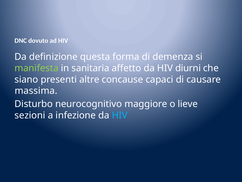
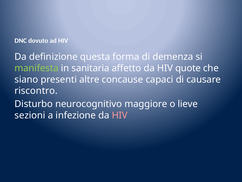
diurni: diurni -> quote
massima: massima -> riscontro
HIV at (120, 115) colour: light blue -> pink
